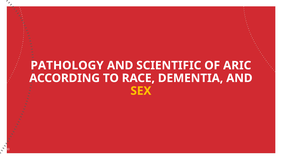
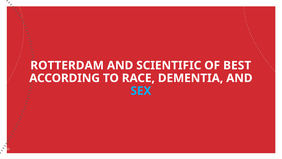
PATHOLOGY: PATHOLOGY -> ROTTERDAM
ARIC: ARIC -> BEST
SEX colour: yellow -> light blue
